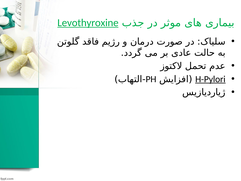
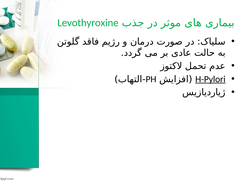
Levothyroxine underline: present -> none
